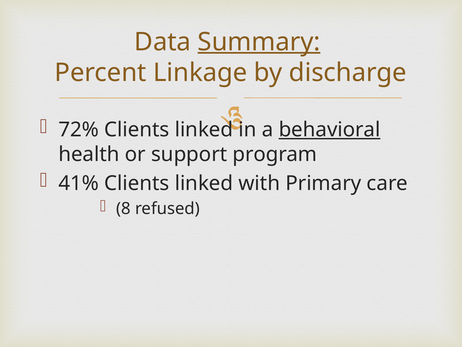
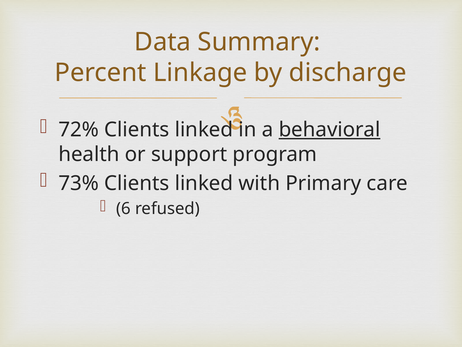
Summary underline: present -> none
41%: 41% -> 73%
8: 8 -> 6
